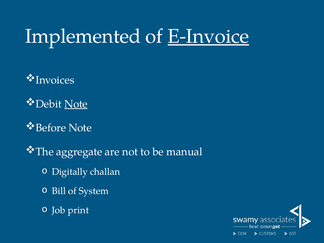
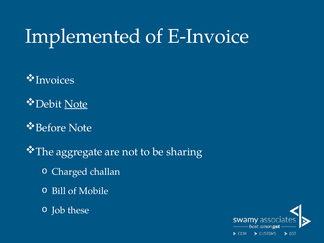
E-Invoice underline: present -> none
manual: manual -> sharing
Digitally: Digitally -> Charged
System: System -> Mobile
print: print -> these
